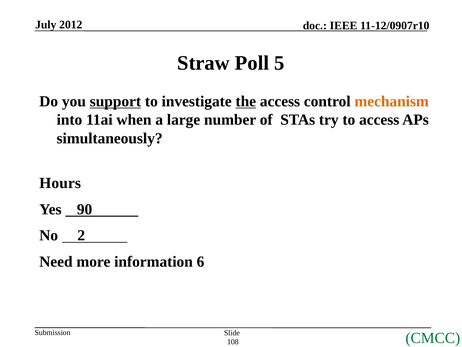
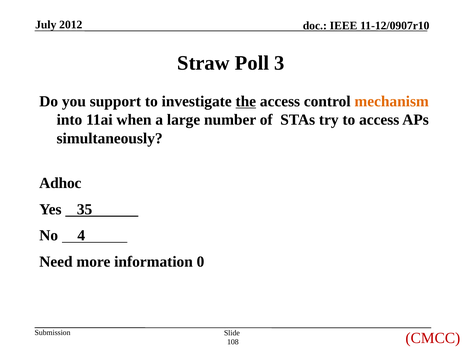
5: 5 -> 3
support underline: present -> none
Hours: Hours -> Adhoc
90: 90 -> 35
2: 2 -> 4
6: 6 -> 0
CMCC colour: green -> red
